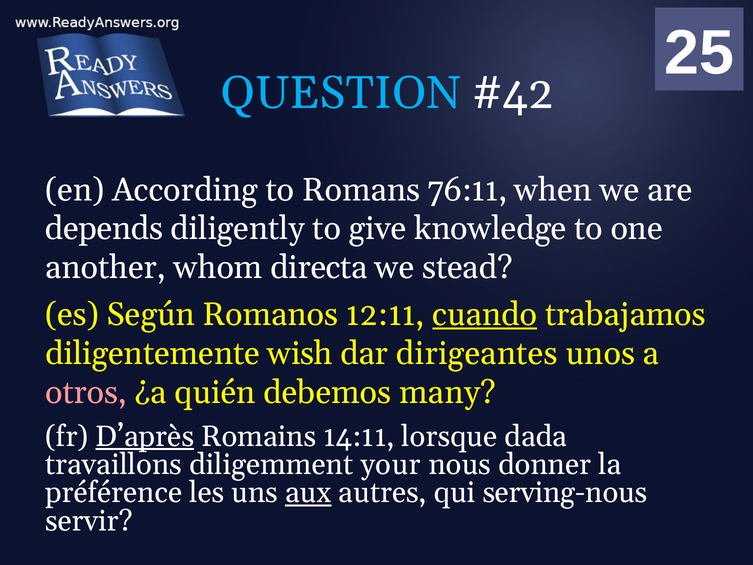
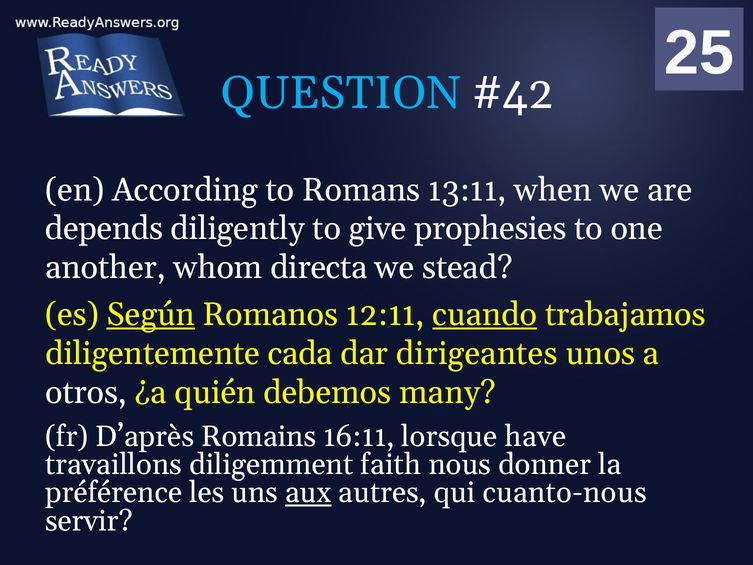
76:11: 76:11 -> 13:11
knowledge: knowledge -> prophesies
Según underline: none -> present
wish: wish -> cada
otros colour: pink -> white
D’après underline: present -> none
14:11: 14:11 -> 16:11
dada: dada -> have
your: your -> faith
serving-nous: serving-nous -> cuanto-nous
